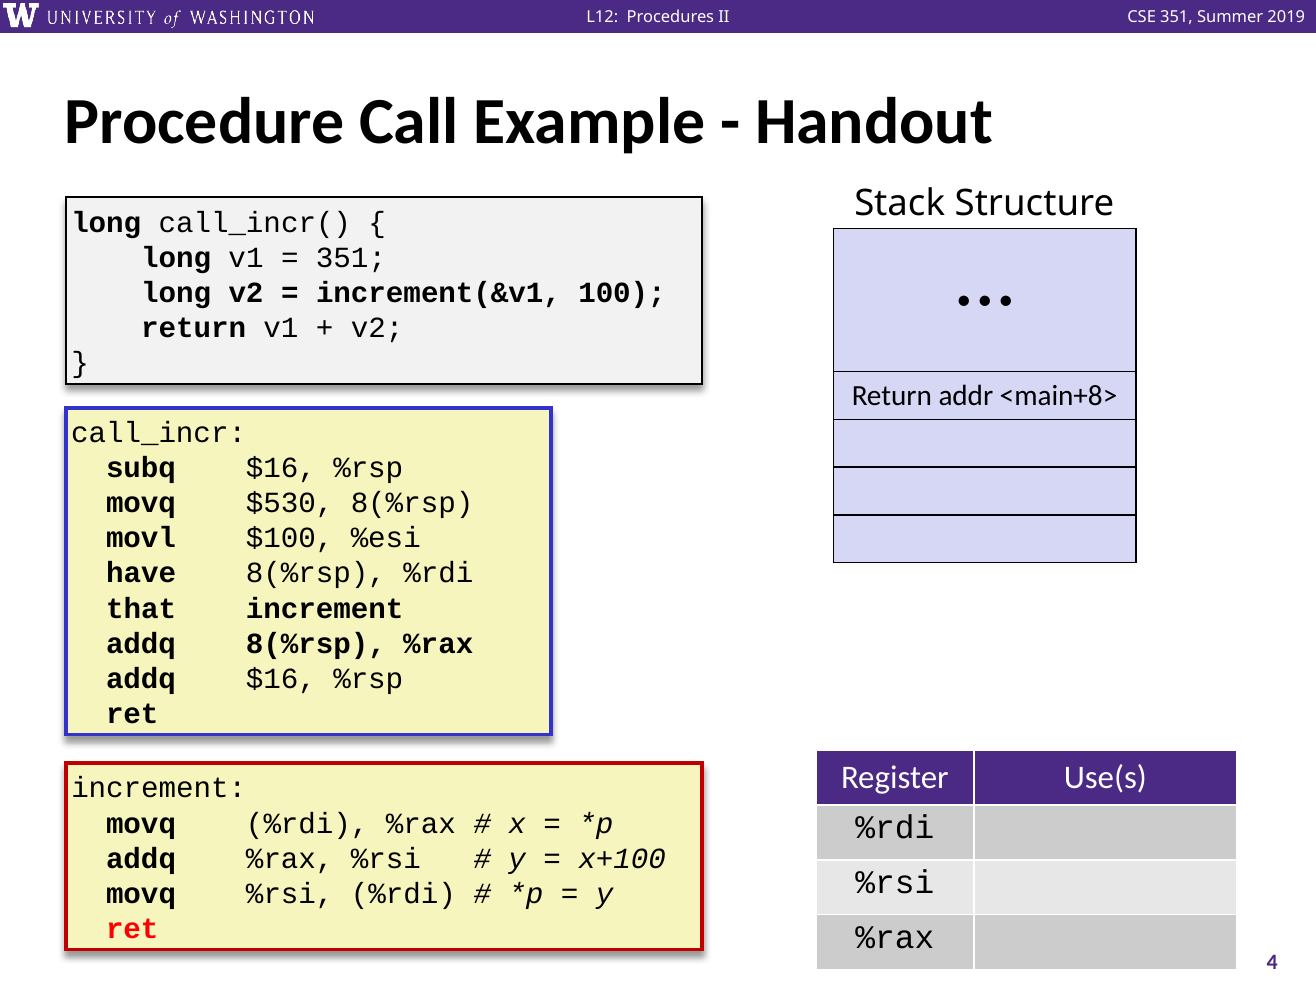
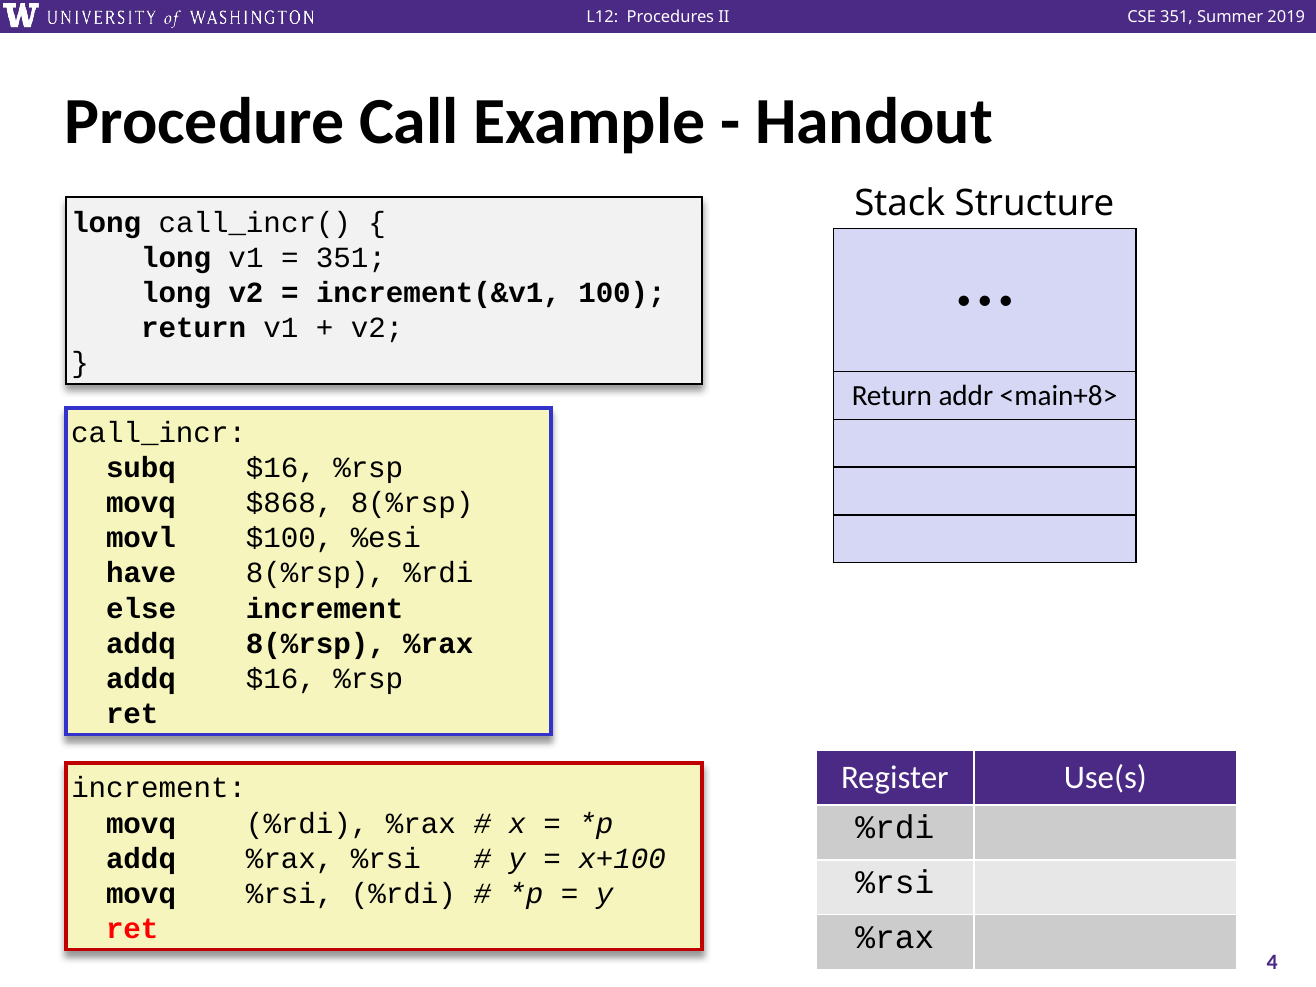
$530: $530 -> $868
that: that -> else
